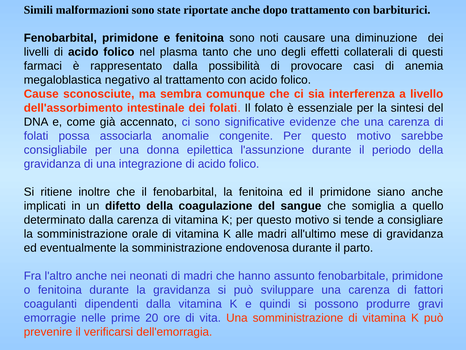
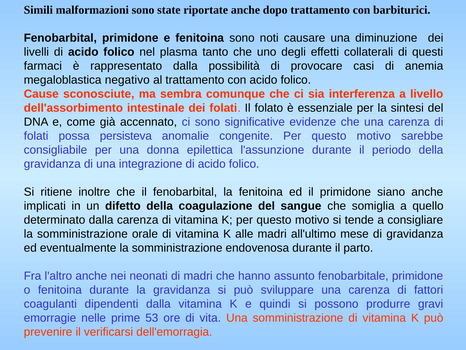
associarla: associarla -> persisteva
20: 20 -> 53
